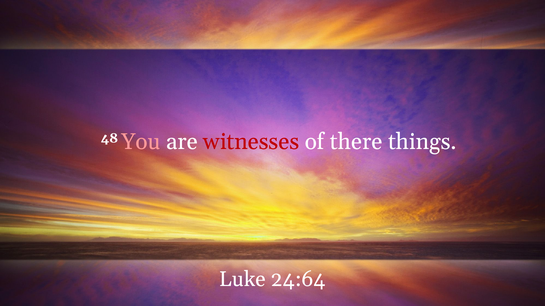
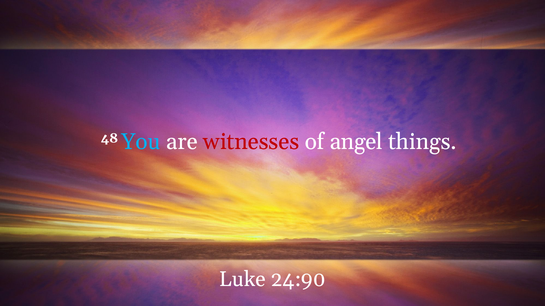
You colour: pink -> light blue
there: there -> angel
24:64: 24:64 -> 24:90
